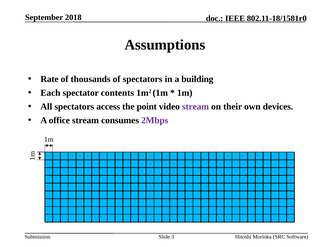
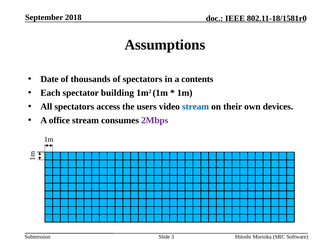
Rate: Rate -> Date
building: building -> contents
contents: contents -> building
point: point -> users
stream at (196, 107) colour: purple -> blue
